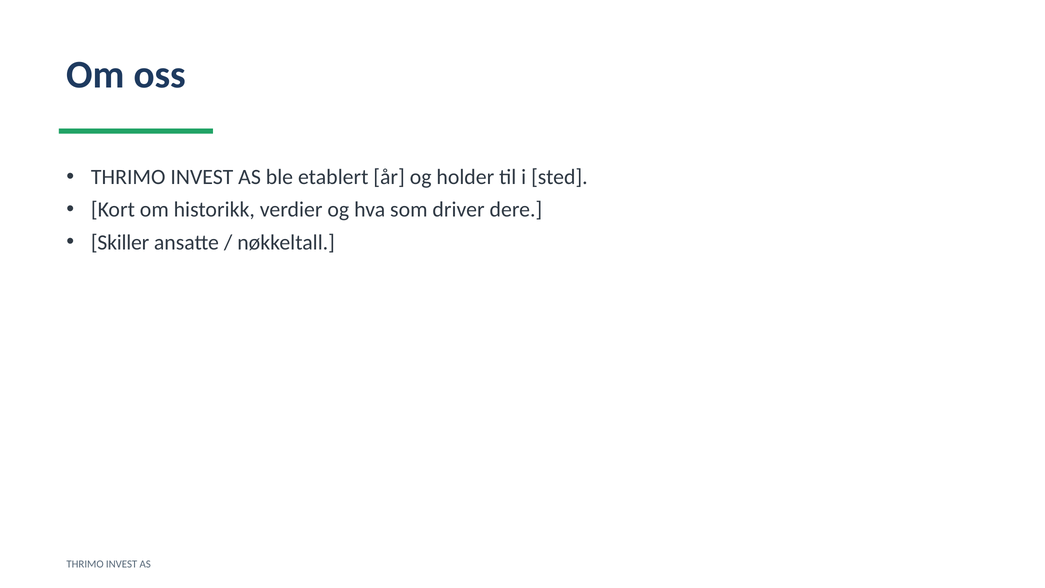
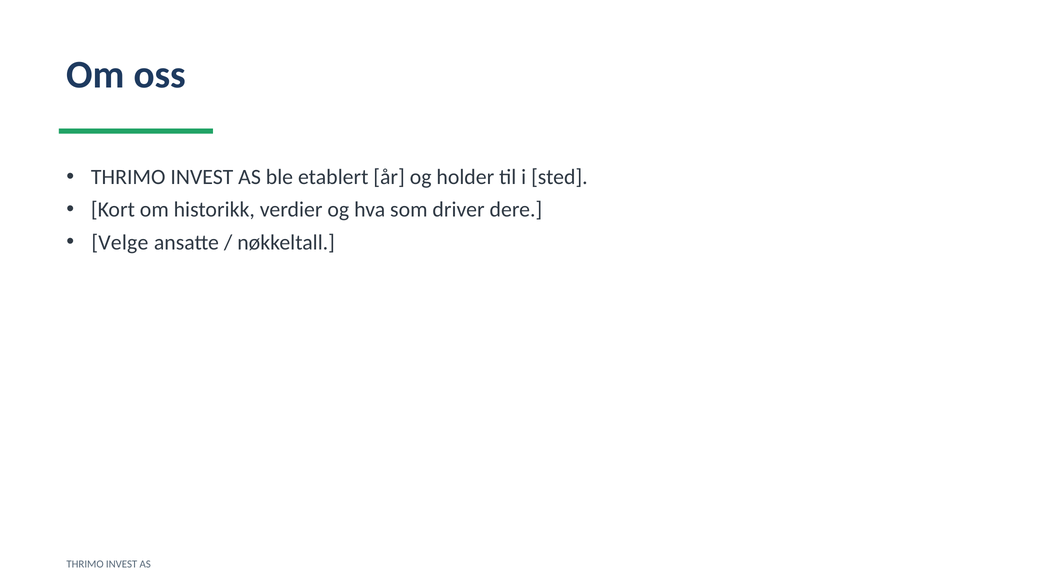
Skiller: Skiller -> Velge
